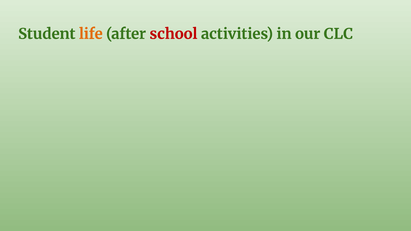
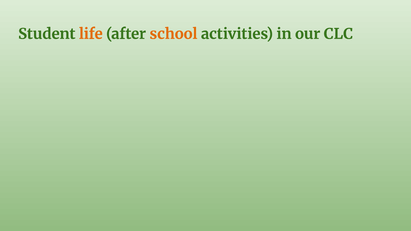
school colour: red -> orange
